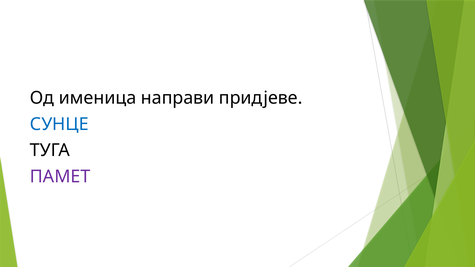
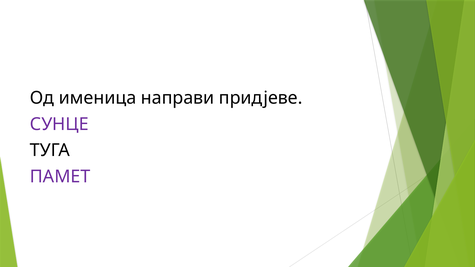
СУНЦЕ colour: blue -> purple
